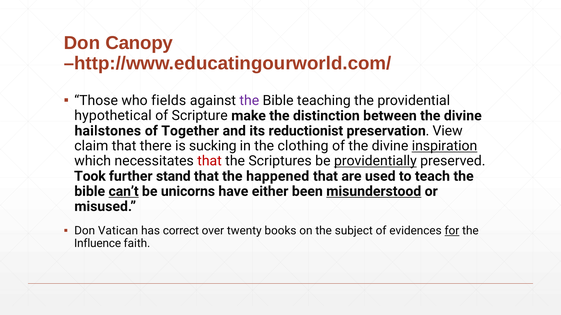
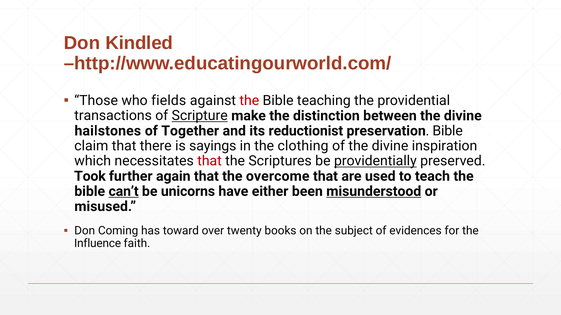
Canopy: Canopy -> Kindled
the at (249, 101) colour: purple -> red
hypothetical: hypothetical -> transactions
Scripture underline: none -> present
preservation View: View -> Bible
sucking: sucking -> sayings
inspiration underline: present -> none
stand: stand -> again
happened: happened -> overcome
Vatican: Vatican -> Coming
correct: correct -> toward
for underline: present -> none
